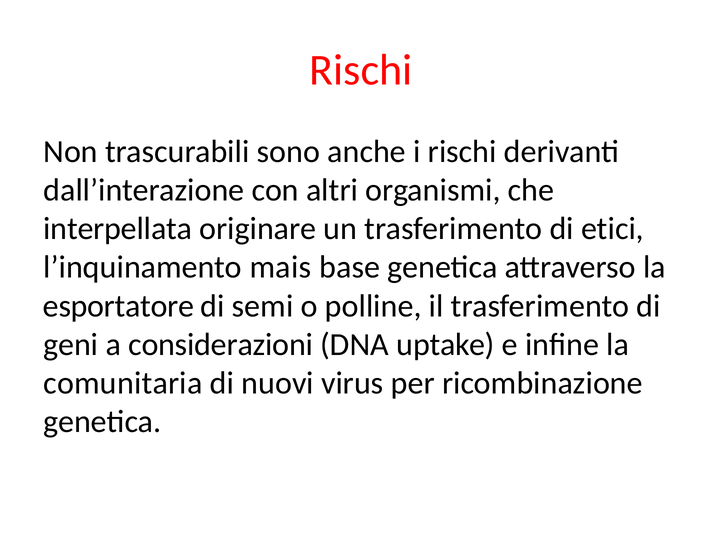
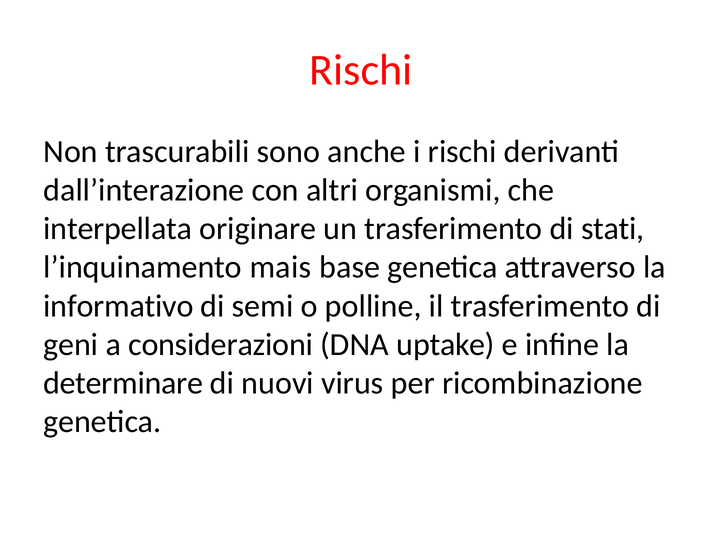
etici: etici -> stati
esportatore: esportatore -> informativo
comunitaria: comunitaria -> determinare
